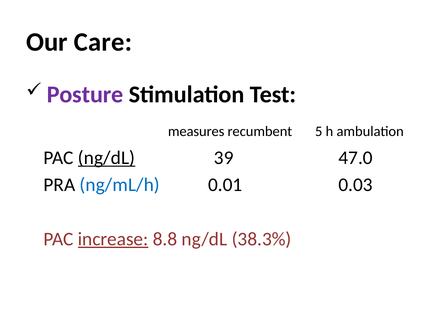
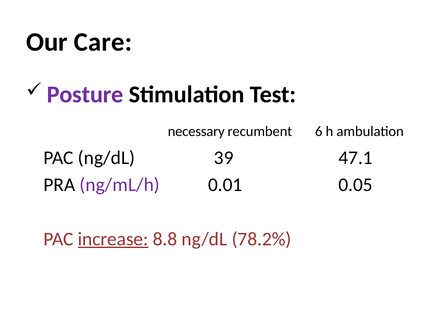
measures: measures -> necessary
5: 5 -> 6
ng/dL at (107, 158) underline: present -> none
47.0: 47.0 -> 47.1
ng/mL/h colour: blue -> purple
0.03: 0.03 -> 0.05
38.3%: 38.3% -> 78.2%
